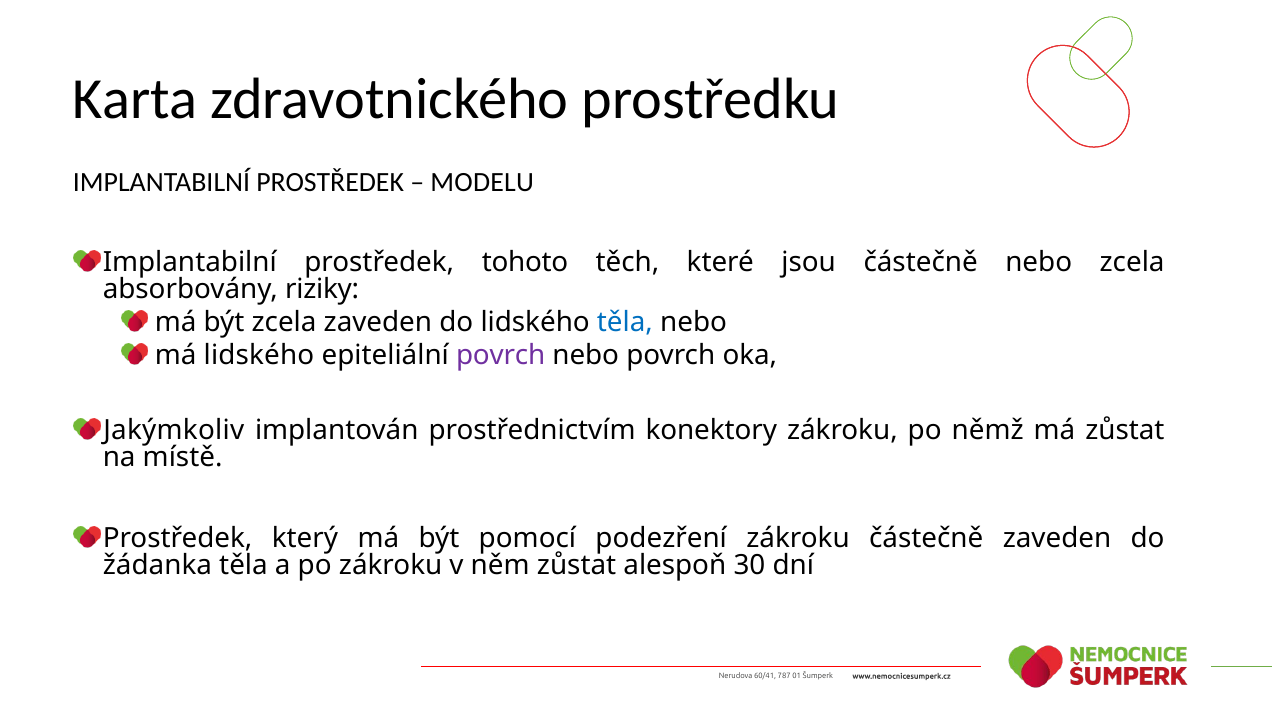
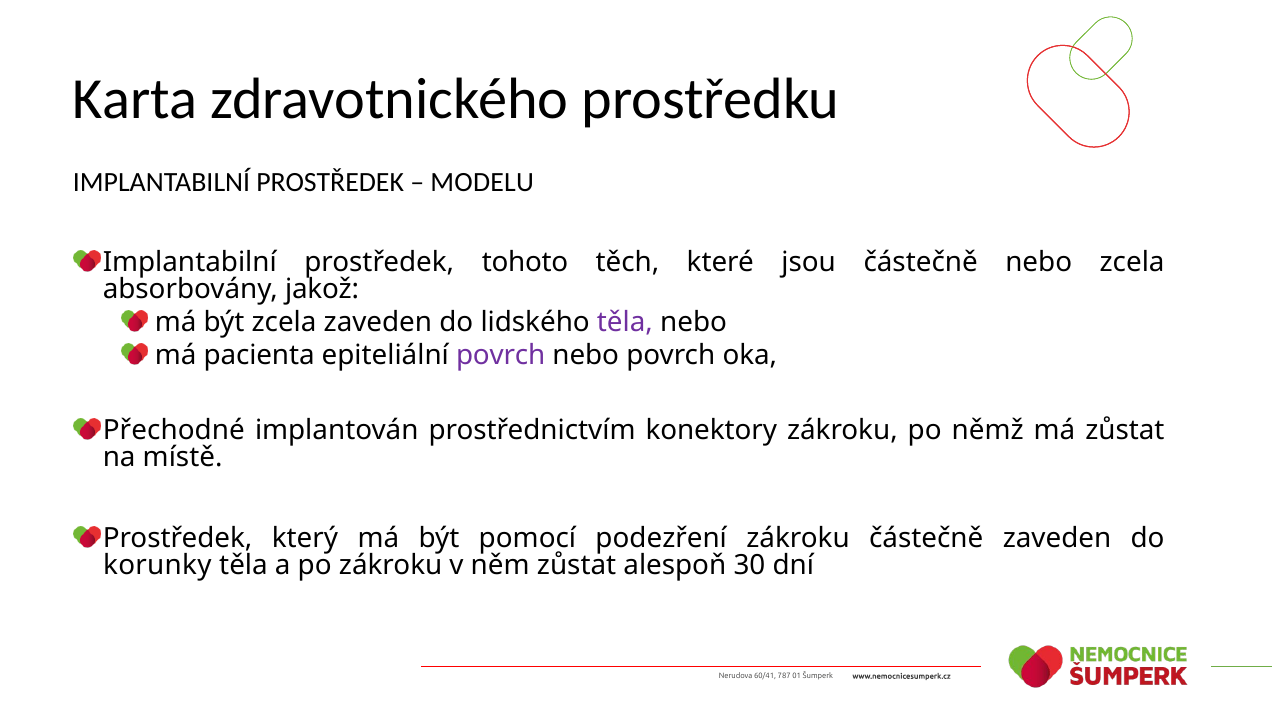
riziky: riziky -> jakož
těla at (625, 323) colour: blue -> purple
má lidského: lidského -> pacienta
Jakýmkoliv: Jakýmkoliv -> Přechodné
žádanka: žádanka -> korunky
